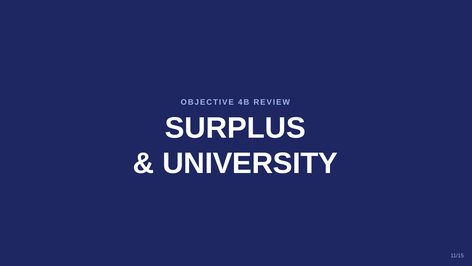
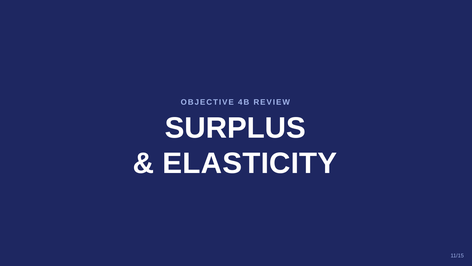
UNIVERSITY: UNIVERSITY -> ELASTICITY
